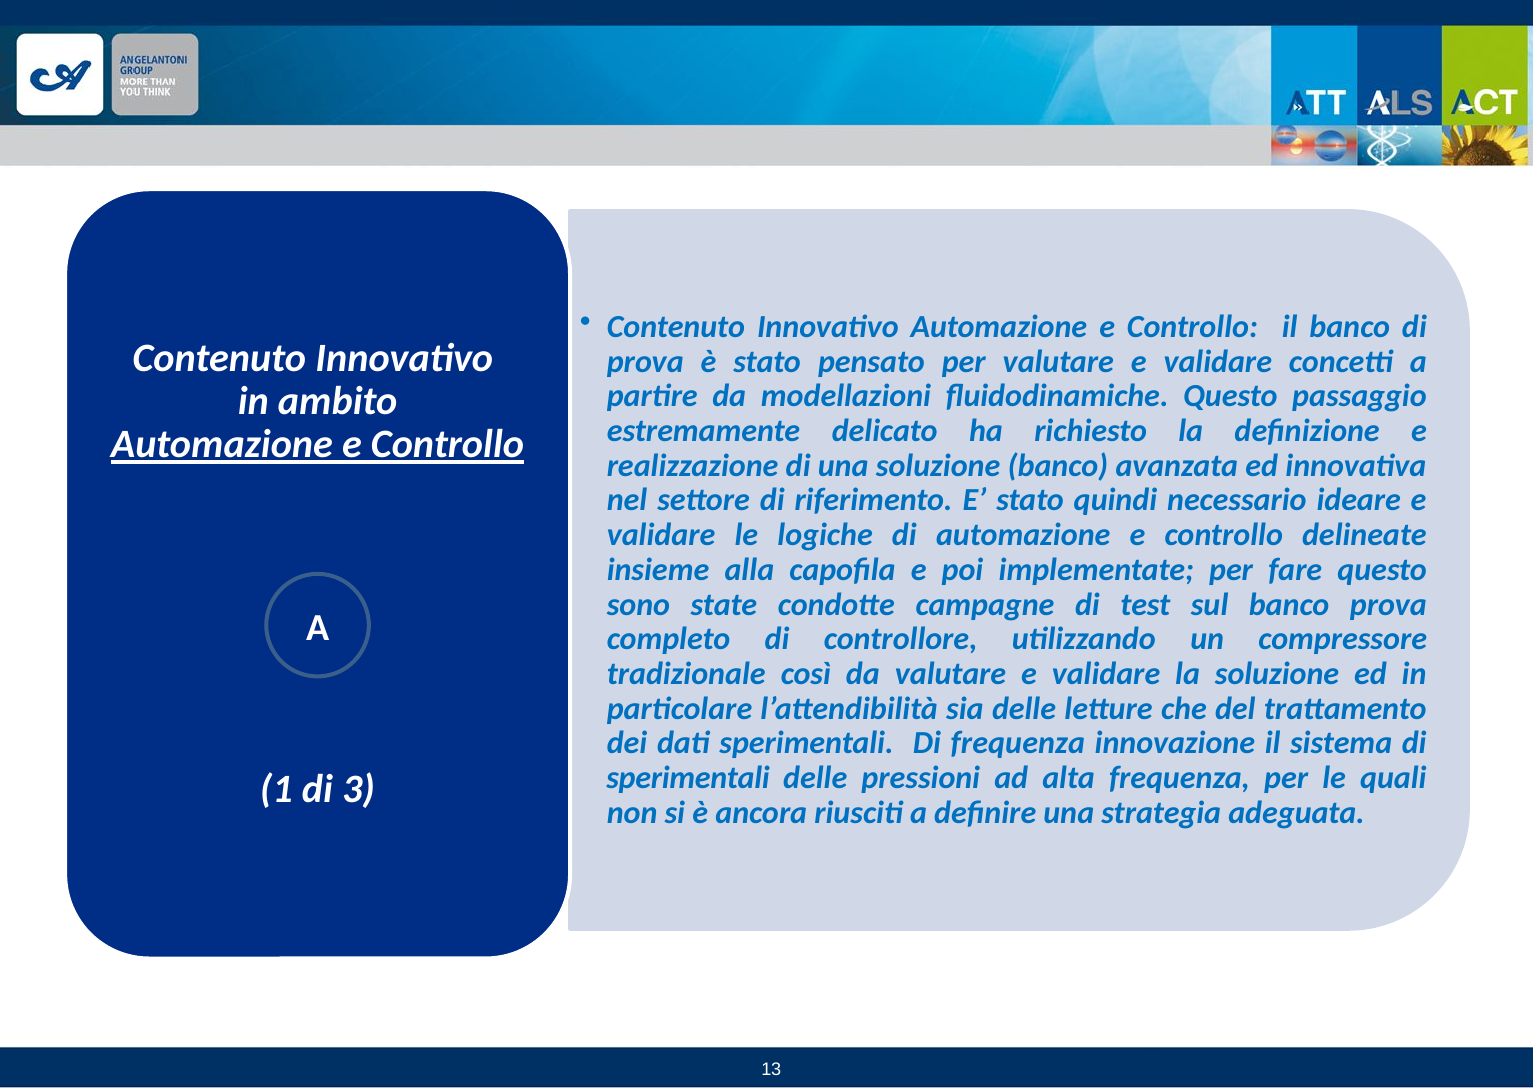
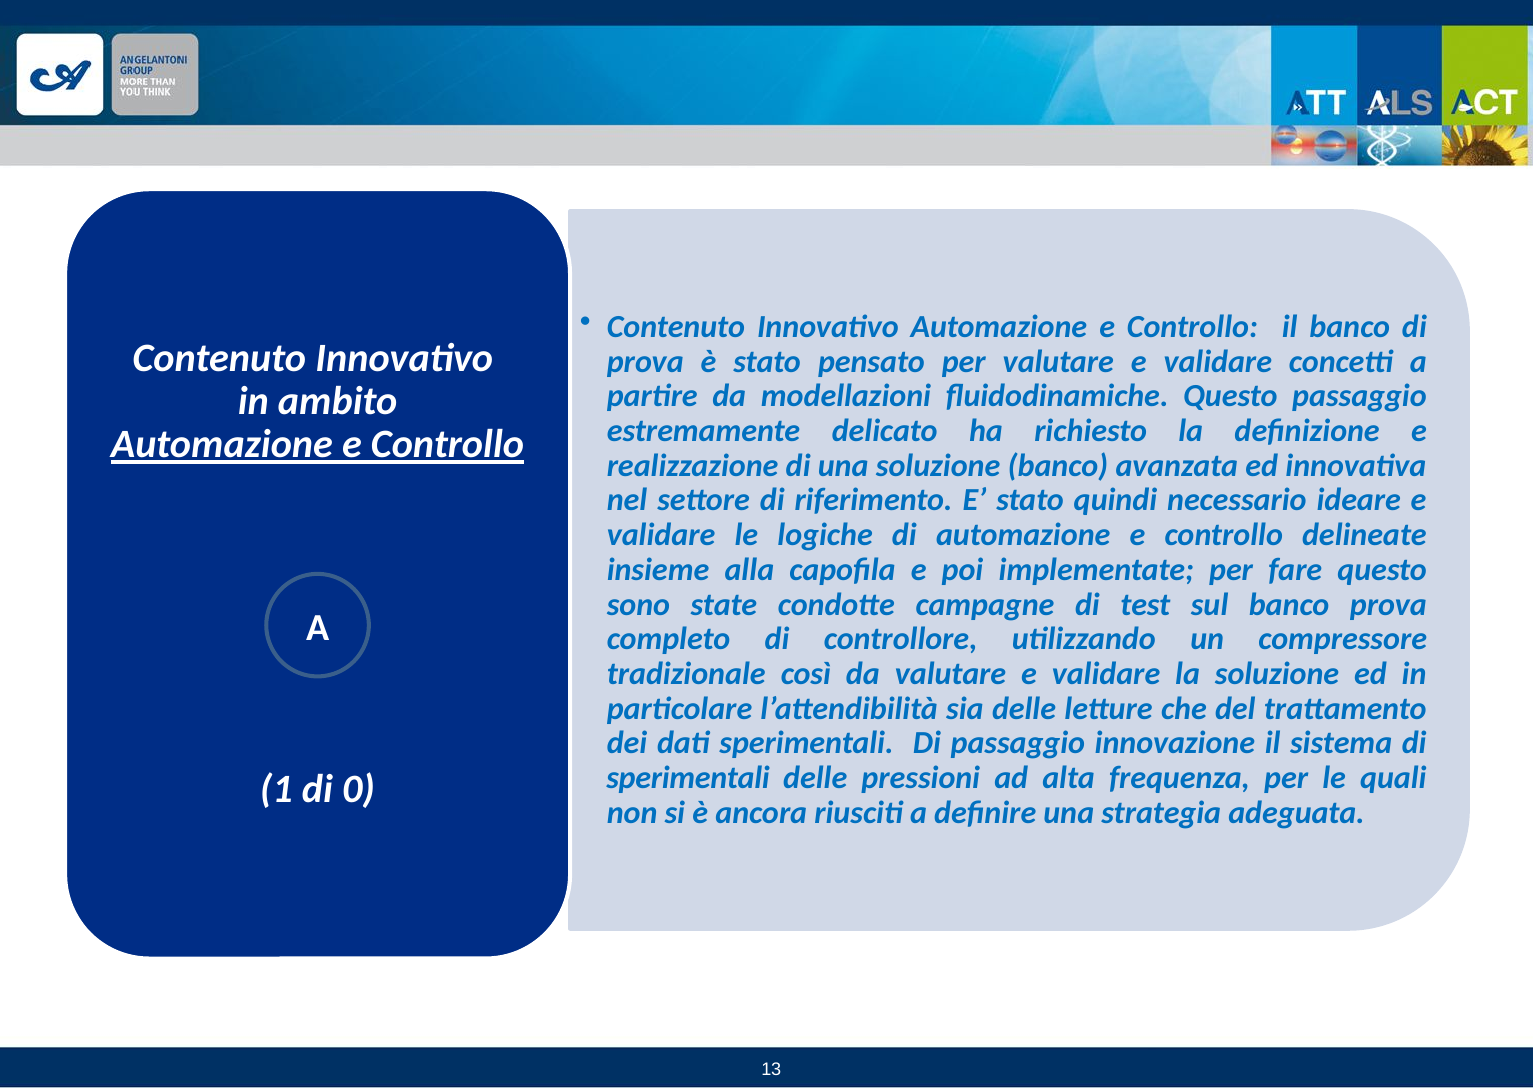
Di frequenza: frequenza -> passaggio
3: 3 -> 0
